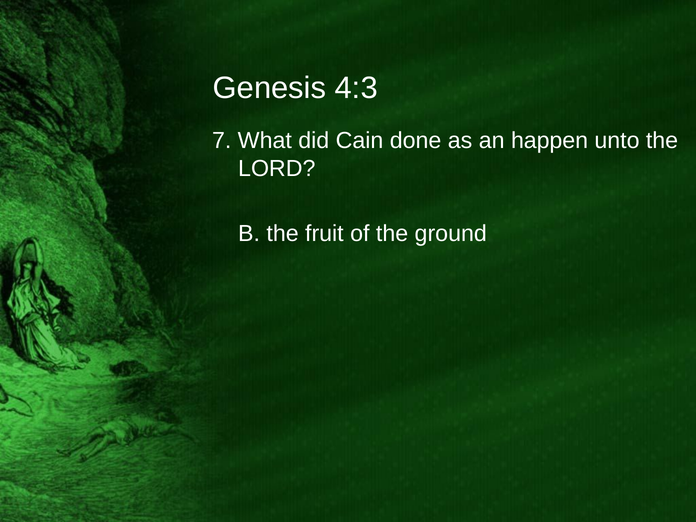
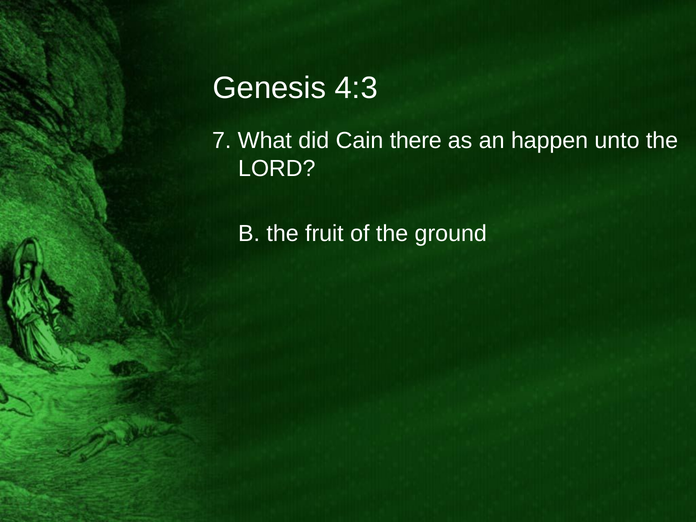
done: done -> there
